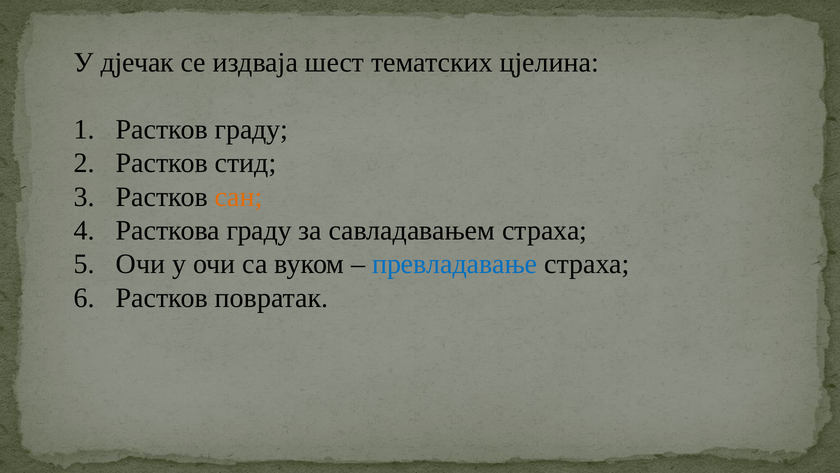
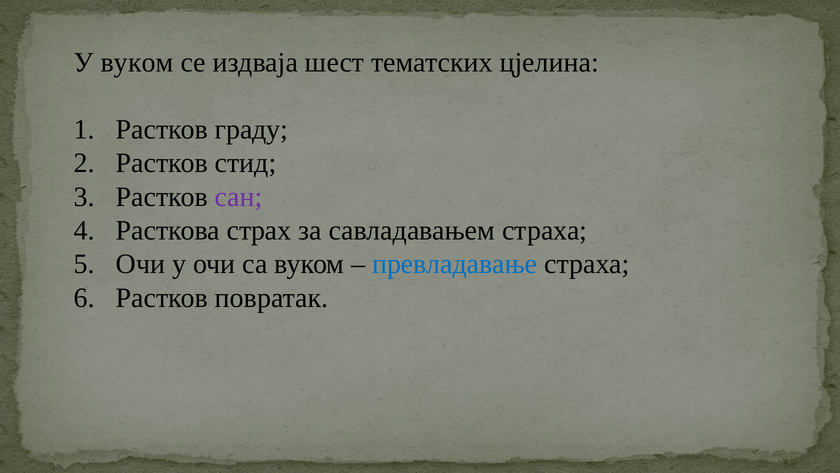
У дјечак: дјечак -> вуком
сан colour: orange -> purple
Расткова граду: граду -> страх
